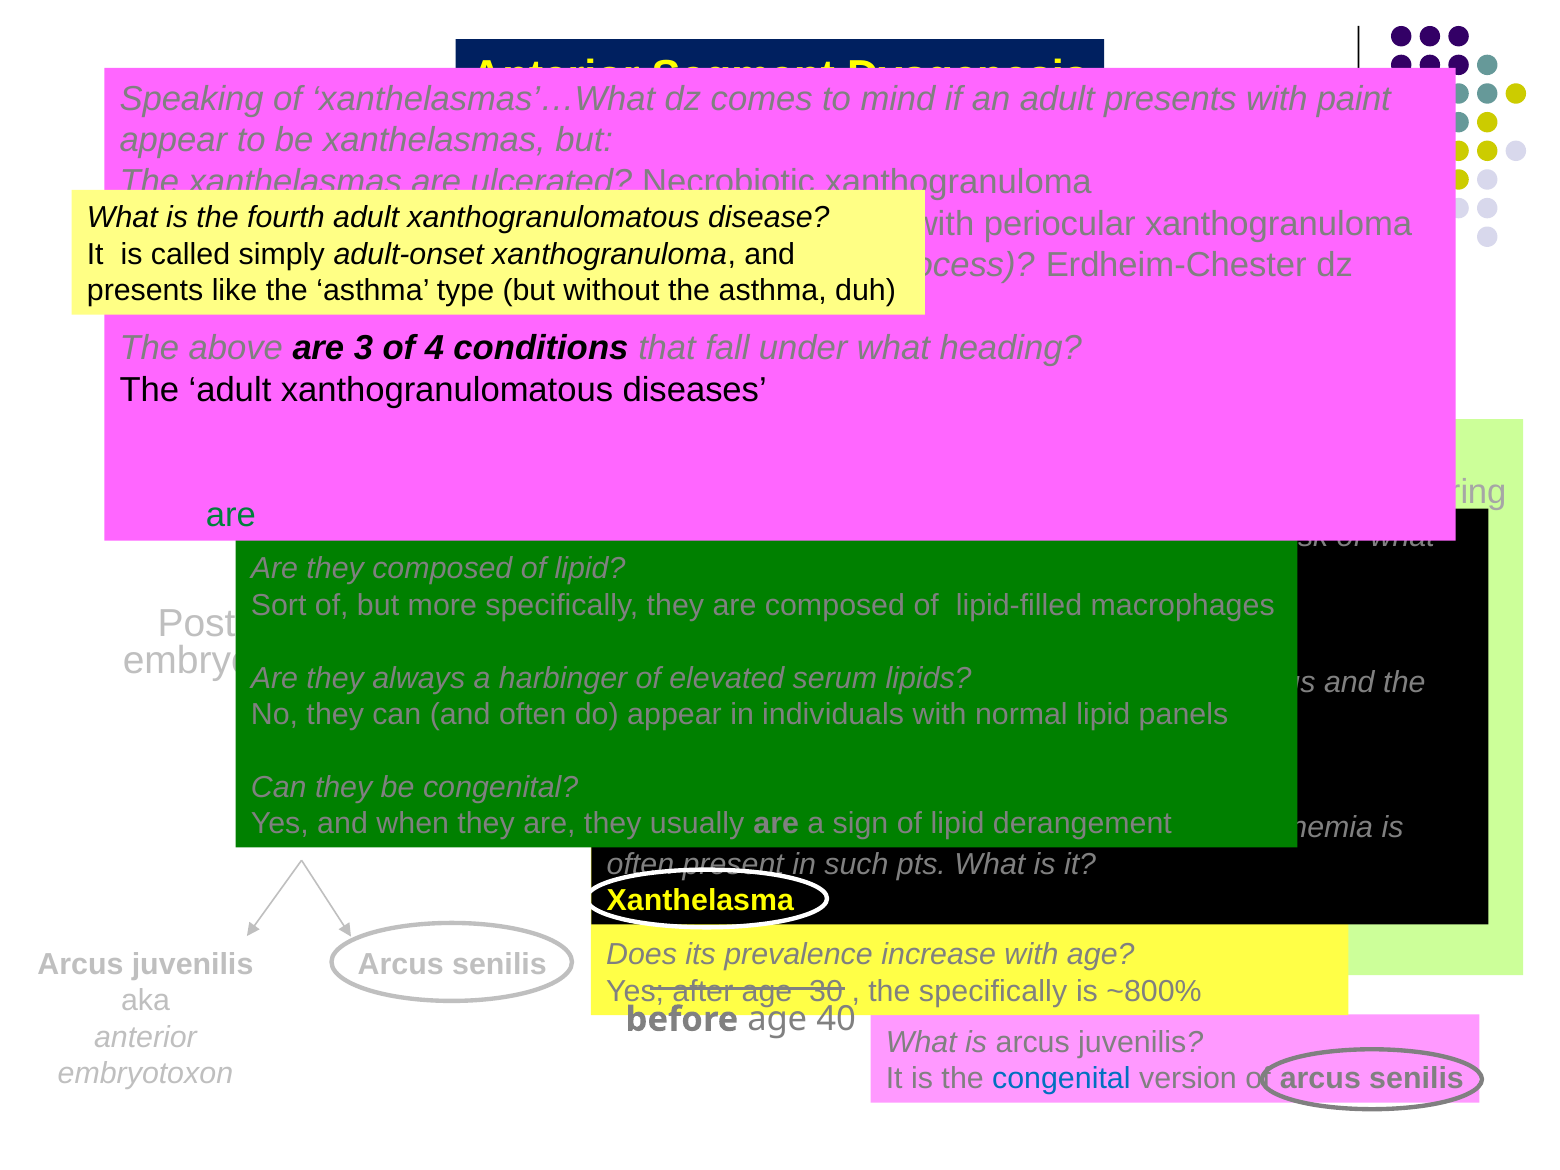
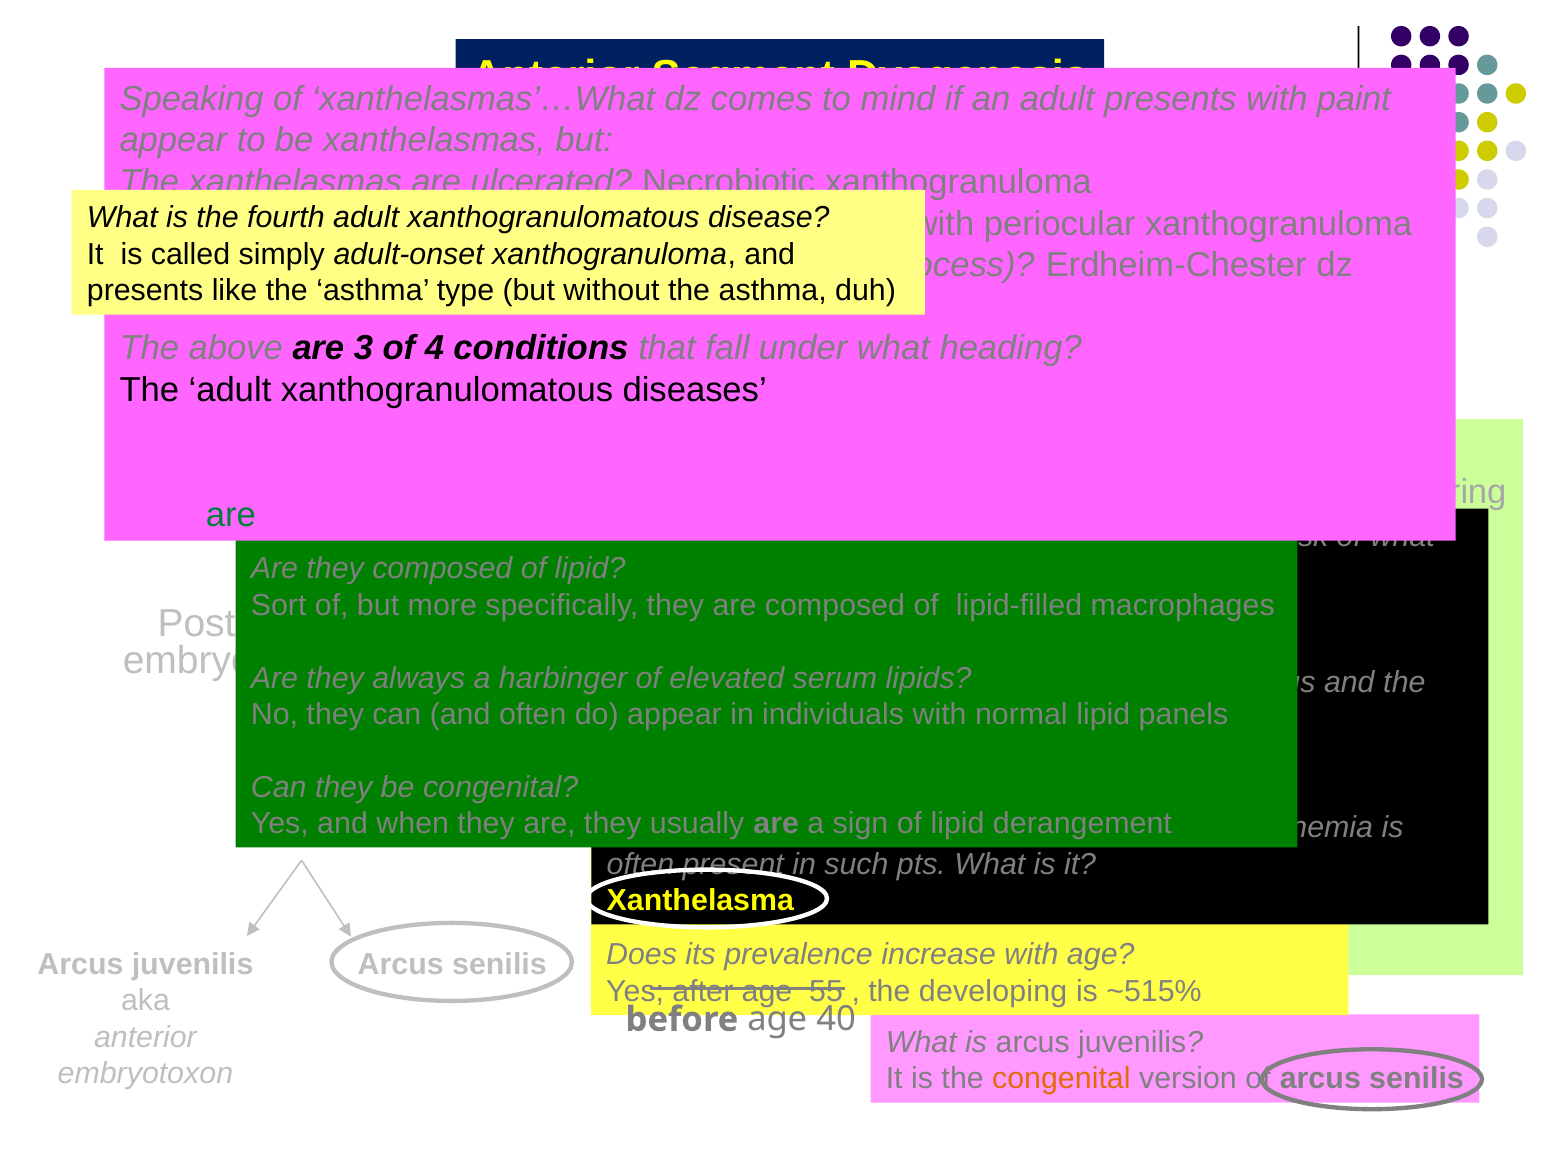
30: 30 -> 55
the specifically: specifically -> developing
~800%: ~800% -> ~515%
congenital at (1061, 1079) colour: blue -> orange
